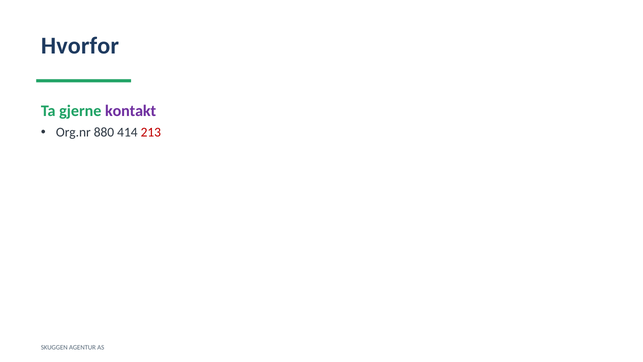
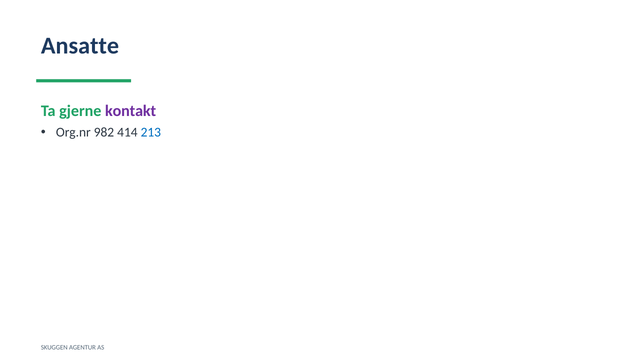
Hvorfor: Hvorfor -> Ansatte
880: 880 -> 982
213 colour: red -> blue
